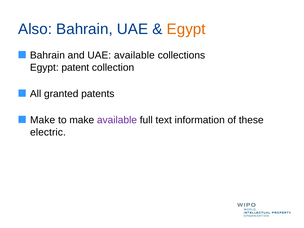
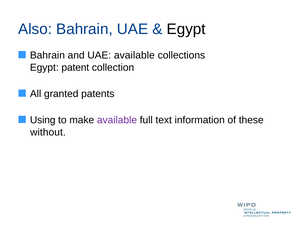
Egypt at (186, 29) colour: orange -> black
Make at (43, 120): Make -> Using
electric: electric -> without
